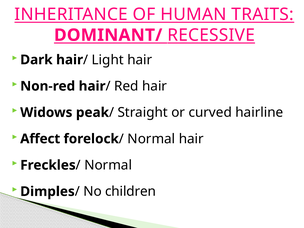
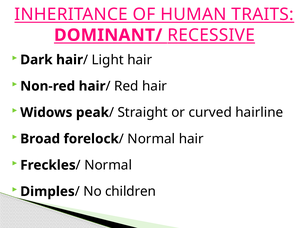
Affect: Affect -> Broad
